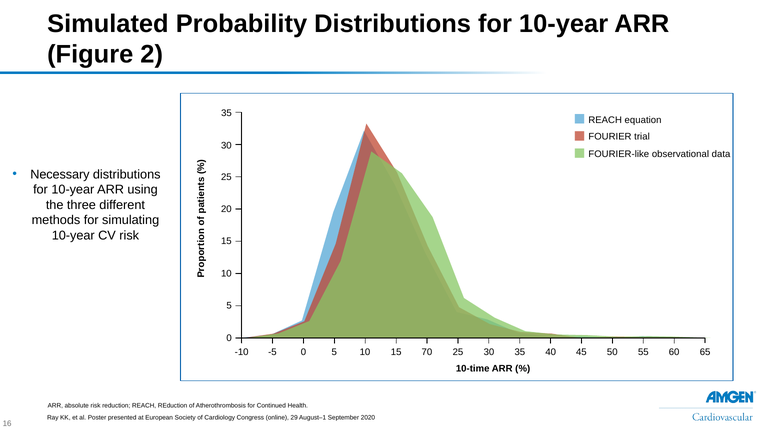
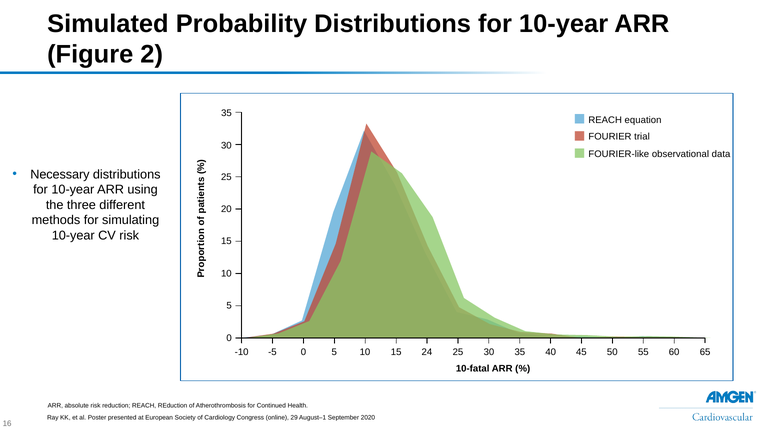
70: 70 -> 24
10-time: 10-time -> 10-fatal
